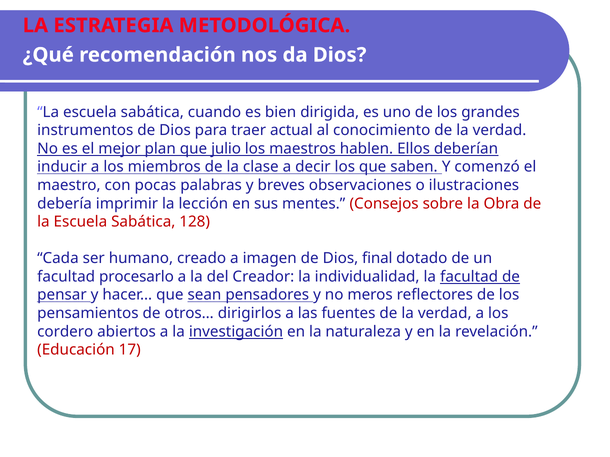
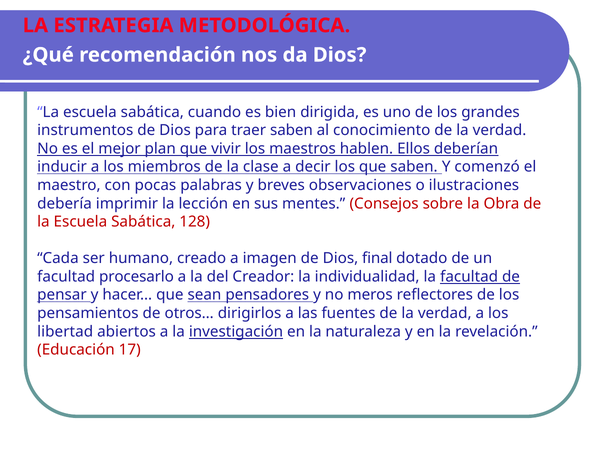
traer actual: actual -> saben
julio: julio -> vivir
cordero: cordero -> libertad
